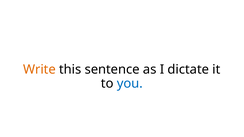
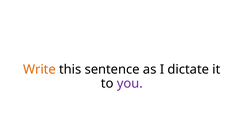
you colour: blue -> purple
